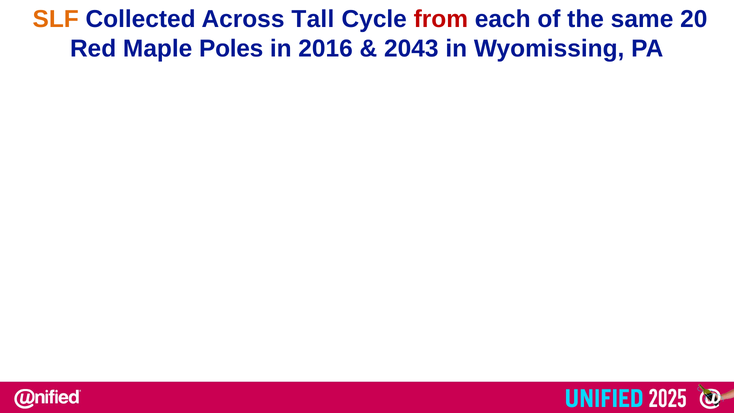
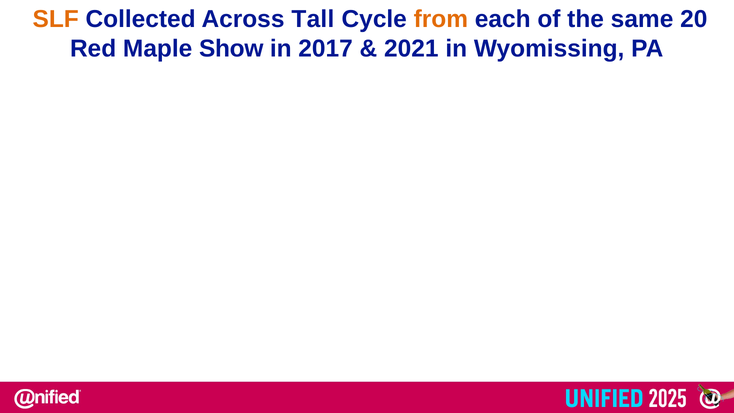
from colour: red -> orange
Poles: Poles -> Show
2016: 2016 -> 2017
2043: 2043 -> 2021
